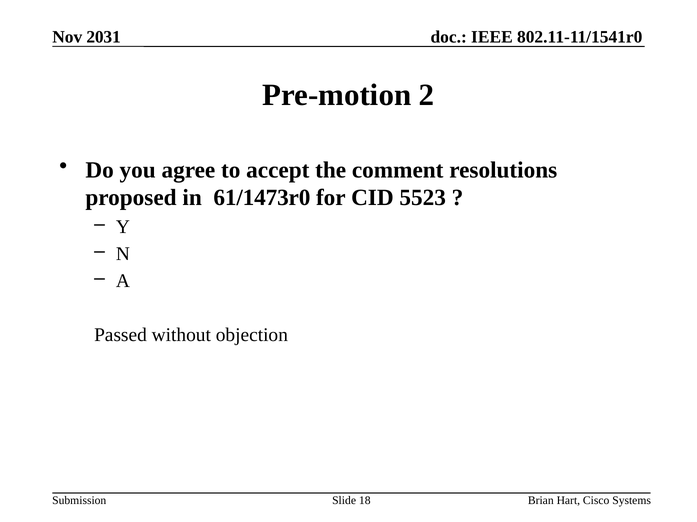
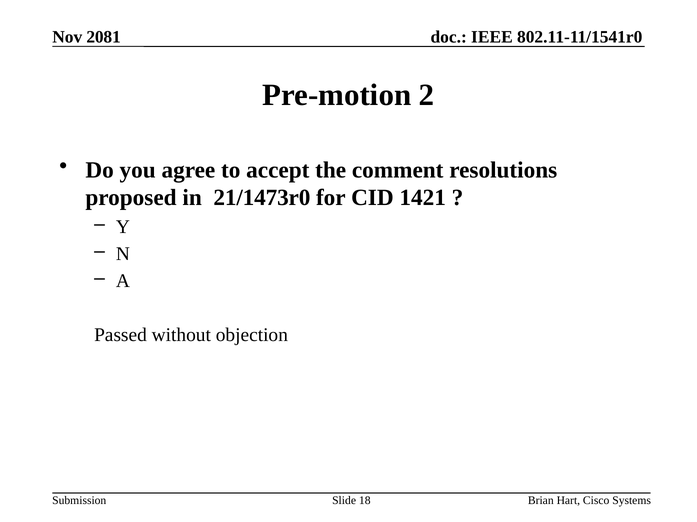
2031: 2031 -> 2081
61/1473r0: 61/1473r0 -> 21/1473r0
5523: 5523 -> 1421
